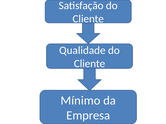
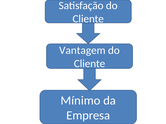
Qualidade: Qualidade -> Vantagem
